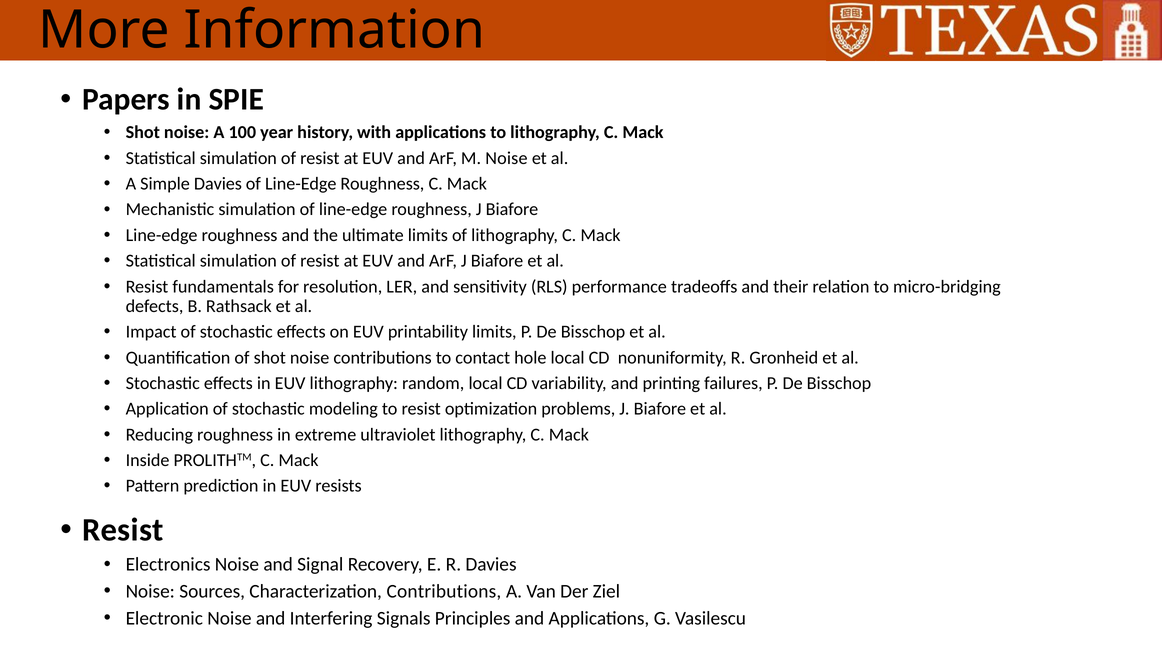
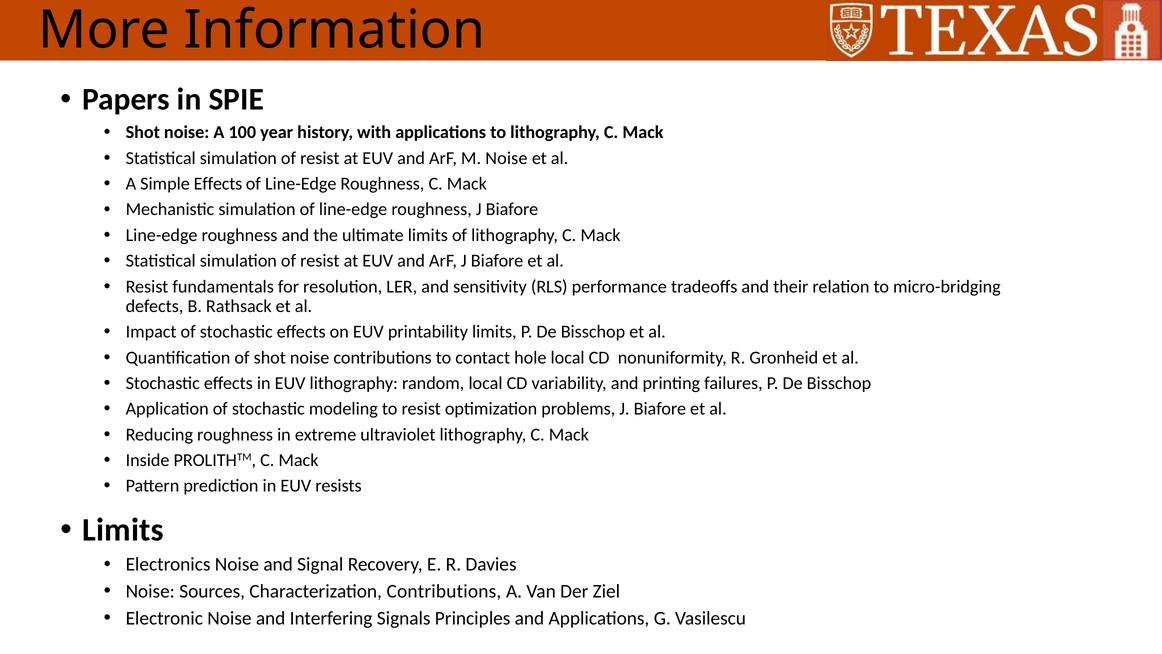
Simple Davies: Davies -> Effects
Resist at (123, 530): Resist -> Limits
